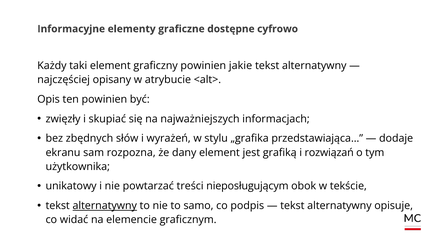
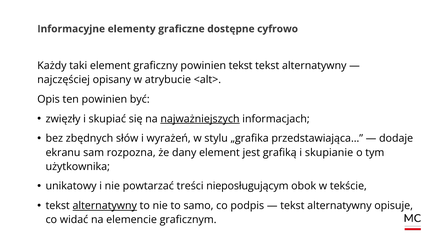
powinien jakie: jakie -> tekst
najważniejszych underline: none -> present
rozwiązań: rozwiązań -> skupianie
